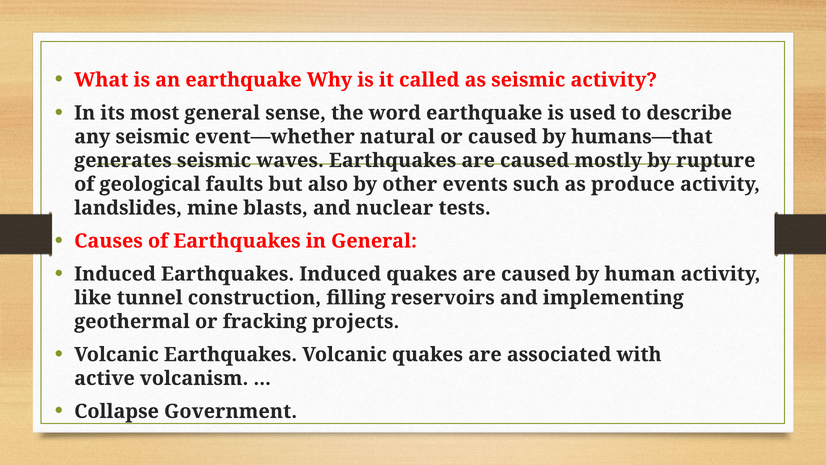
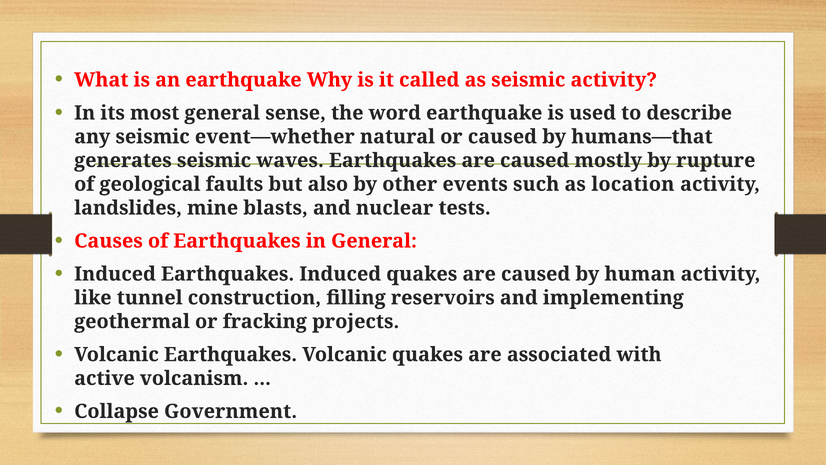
produce: produce -> location
